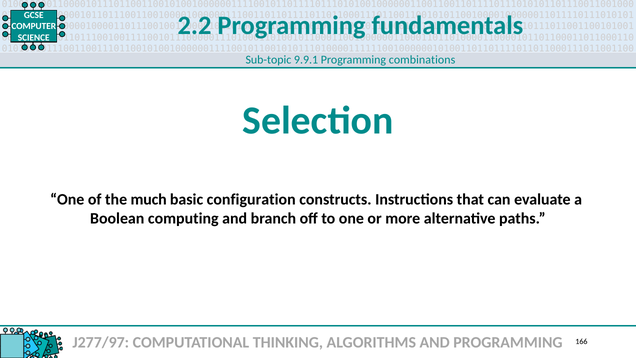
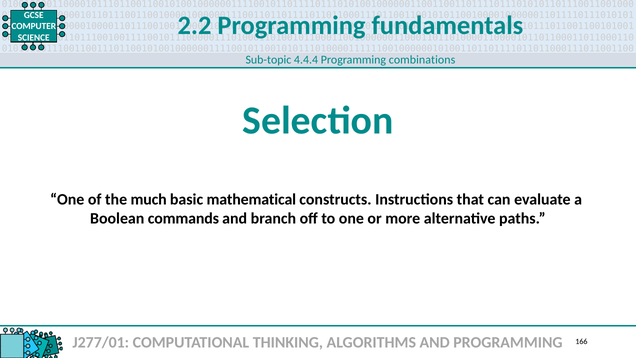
9.9.1: 9.9.1 -> 4.4.4
configuration: configuration -> mathematical
computing: computing -> commands
J277/97: J277/97 -> J277/01
